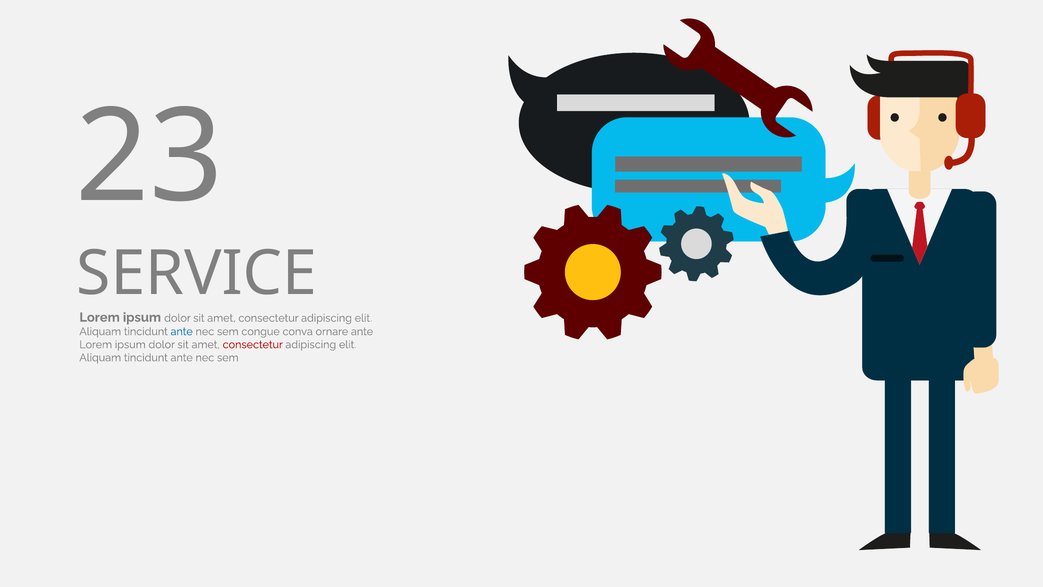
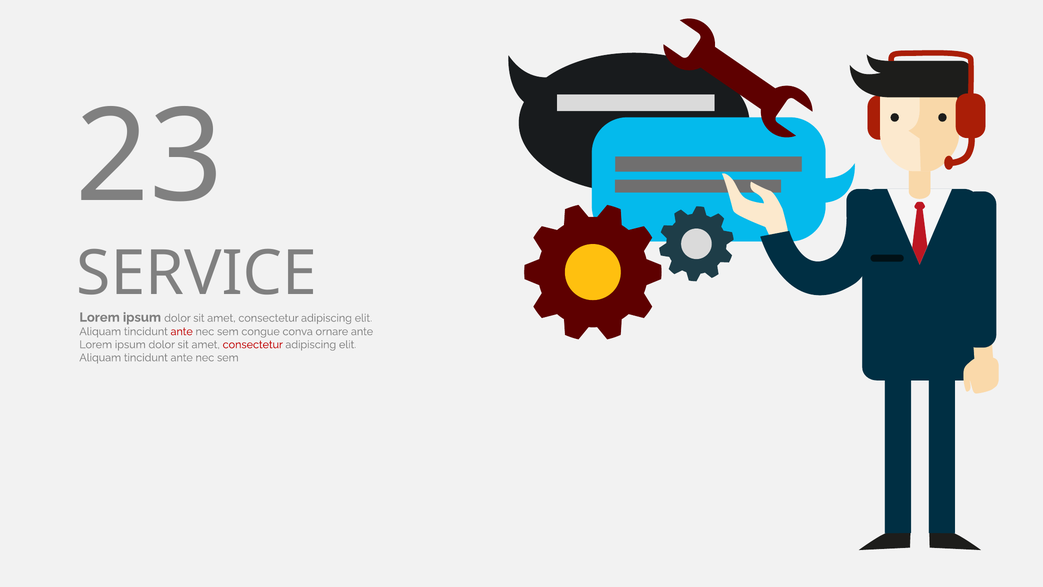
ante at (182, 331) colour: blue -> red
